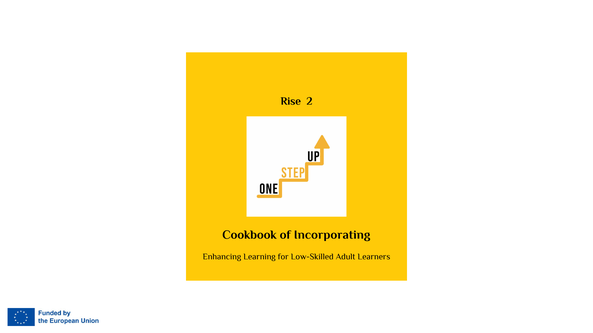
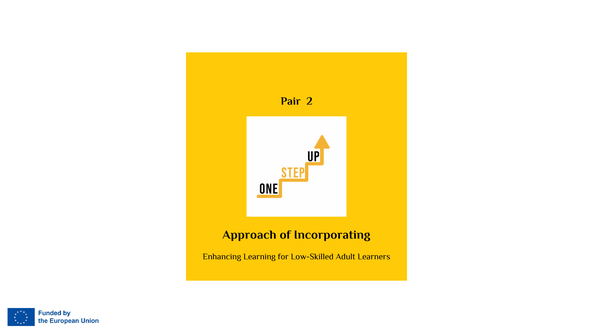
Rise: Rise -> Pair
Cookbook: Cookbook -> Approach
